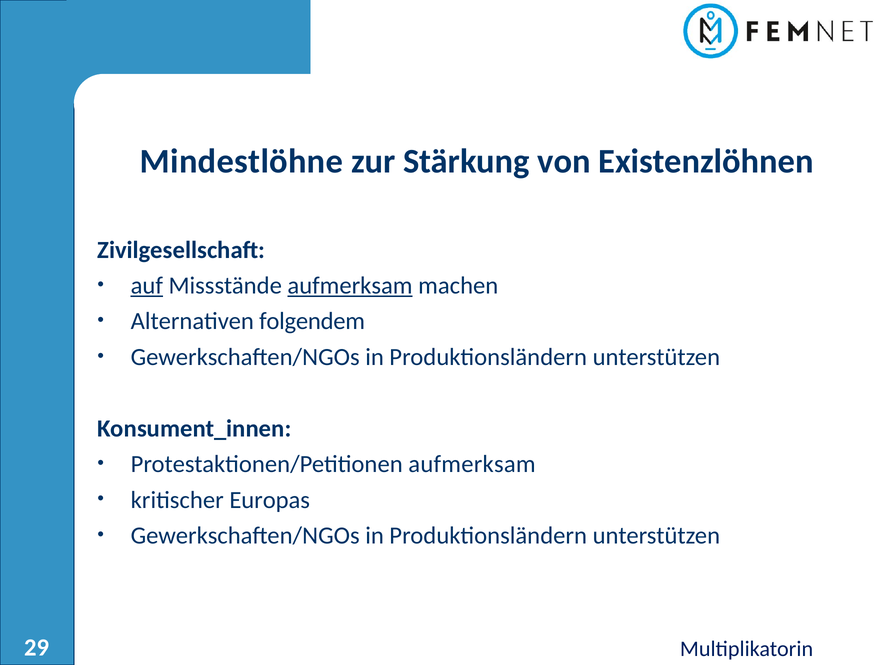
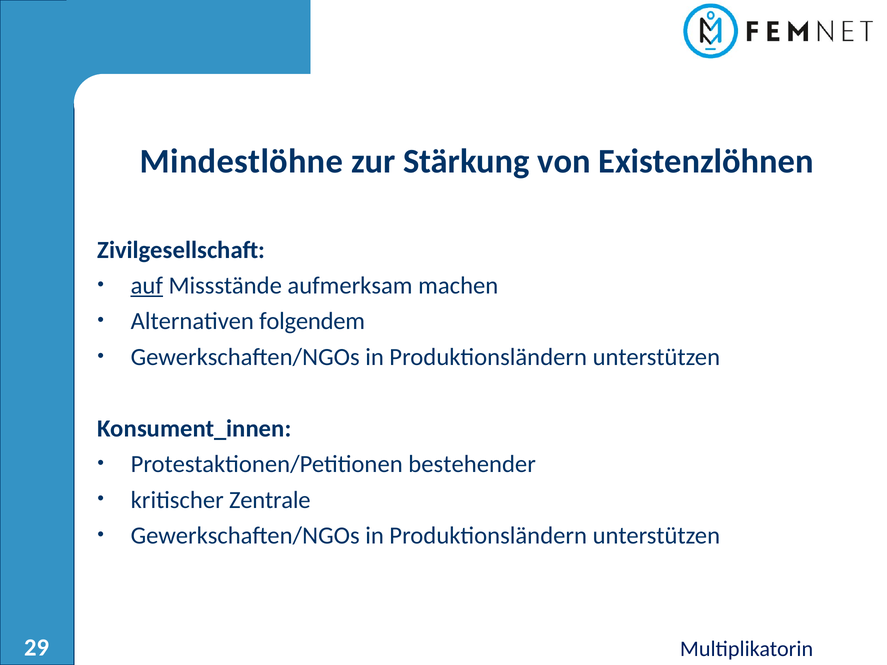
aufmerksam at (350, 286) underline: present -> none
Protestaktionen/Petitionen aufmerksam: aufmerksam -> bestehender
Europas: Europas -> Zentrale
